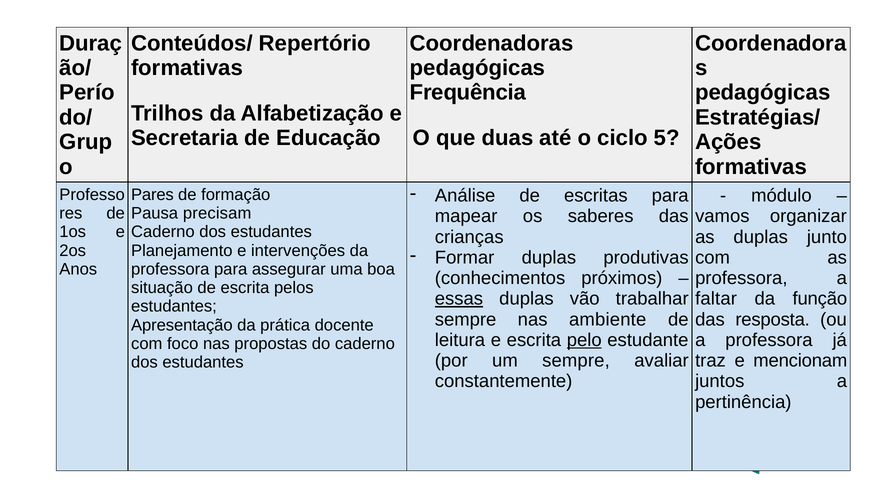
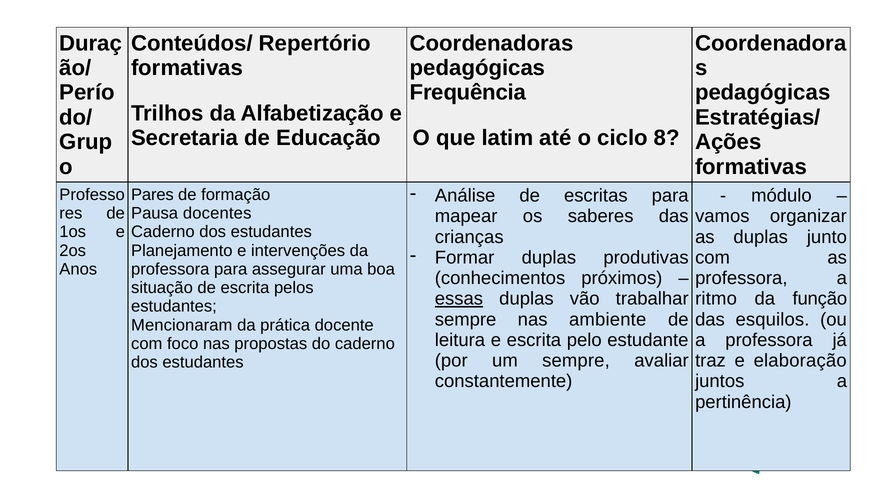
duas: duas -> latim
5: 5 -> 8
precisam: precisam -> docentes
faltar: faltar -> ritmo
resposta: resposta -> esquilos
Apresentação: Apresentação -> Mencionaram
pelo underline: present -> none
mencionam: mencionam -> elaboração
